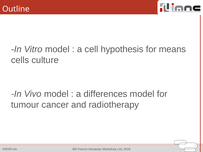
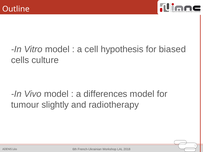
means: means -> biased
cancer: cancer -> slightly
